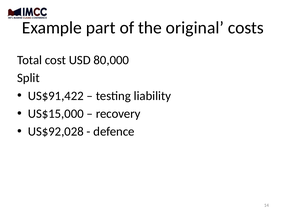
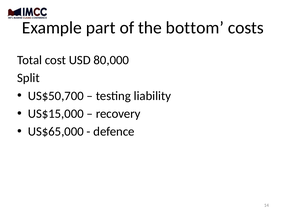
original: original -> bottom
US$91,422: US$91,422 -> US$50,700
US$92,028: US$92,028 -> US$65,000
